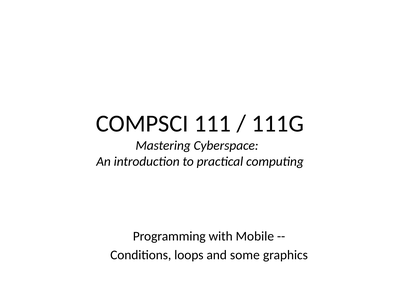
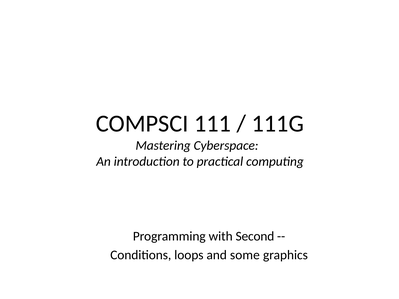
Mobile: Mobile -> Second
